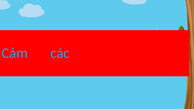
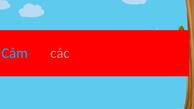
các colour: light blue -> pink
